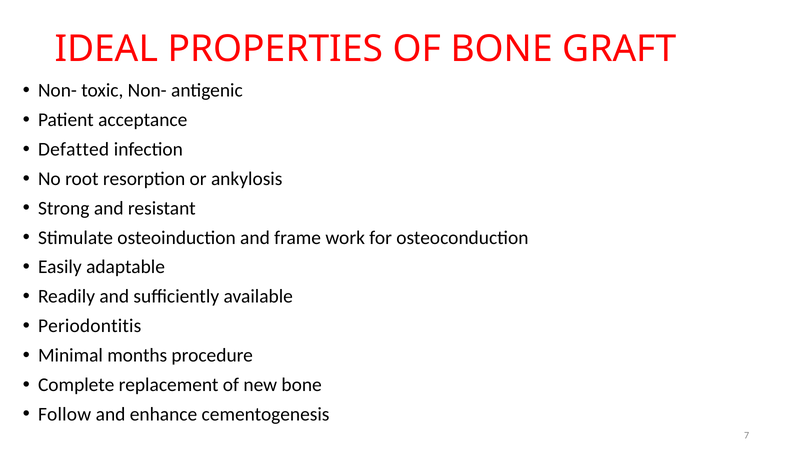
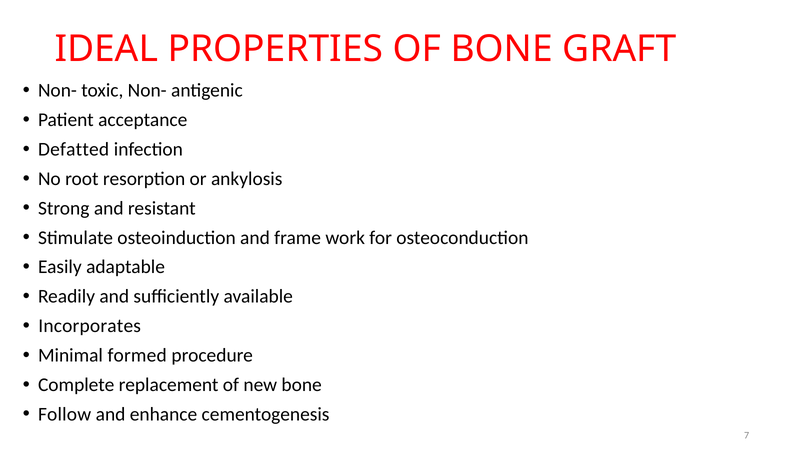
Periodontitis: Periodontitis -> Incorporates
months: months -> formed
